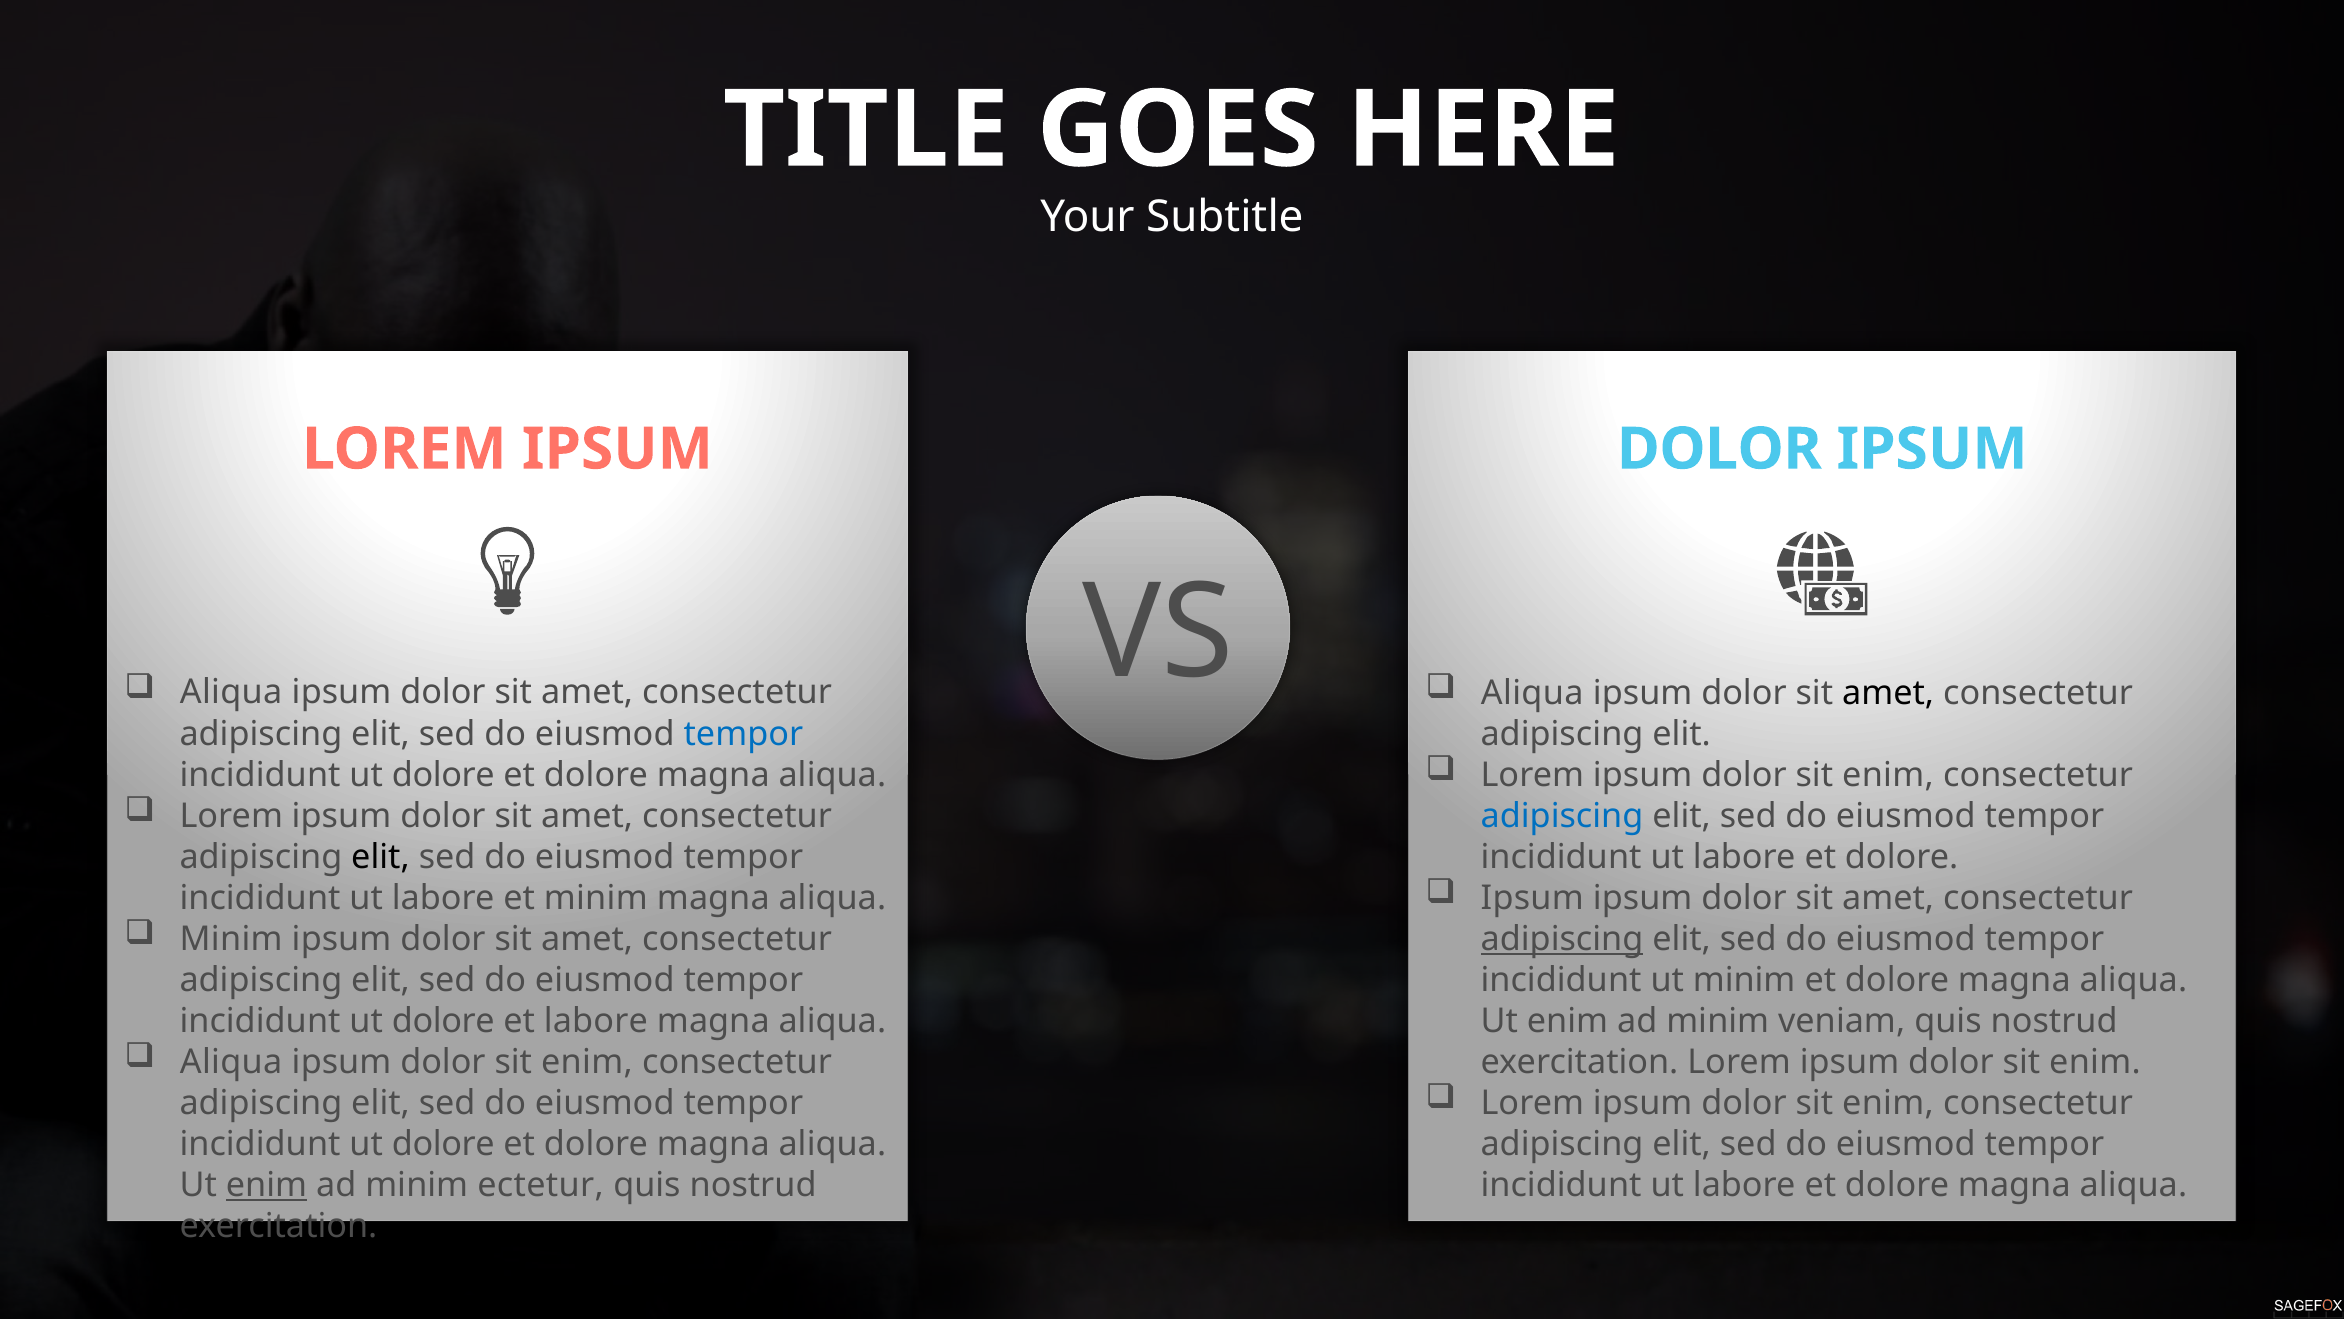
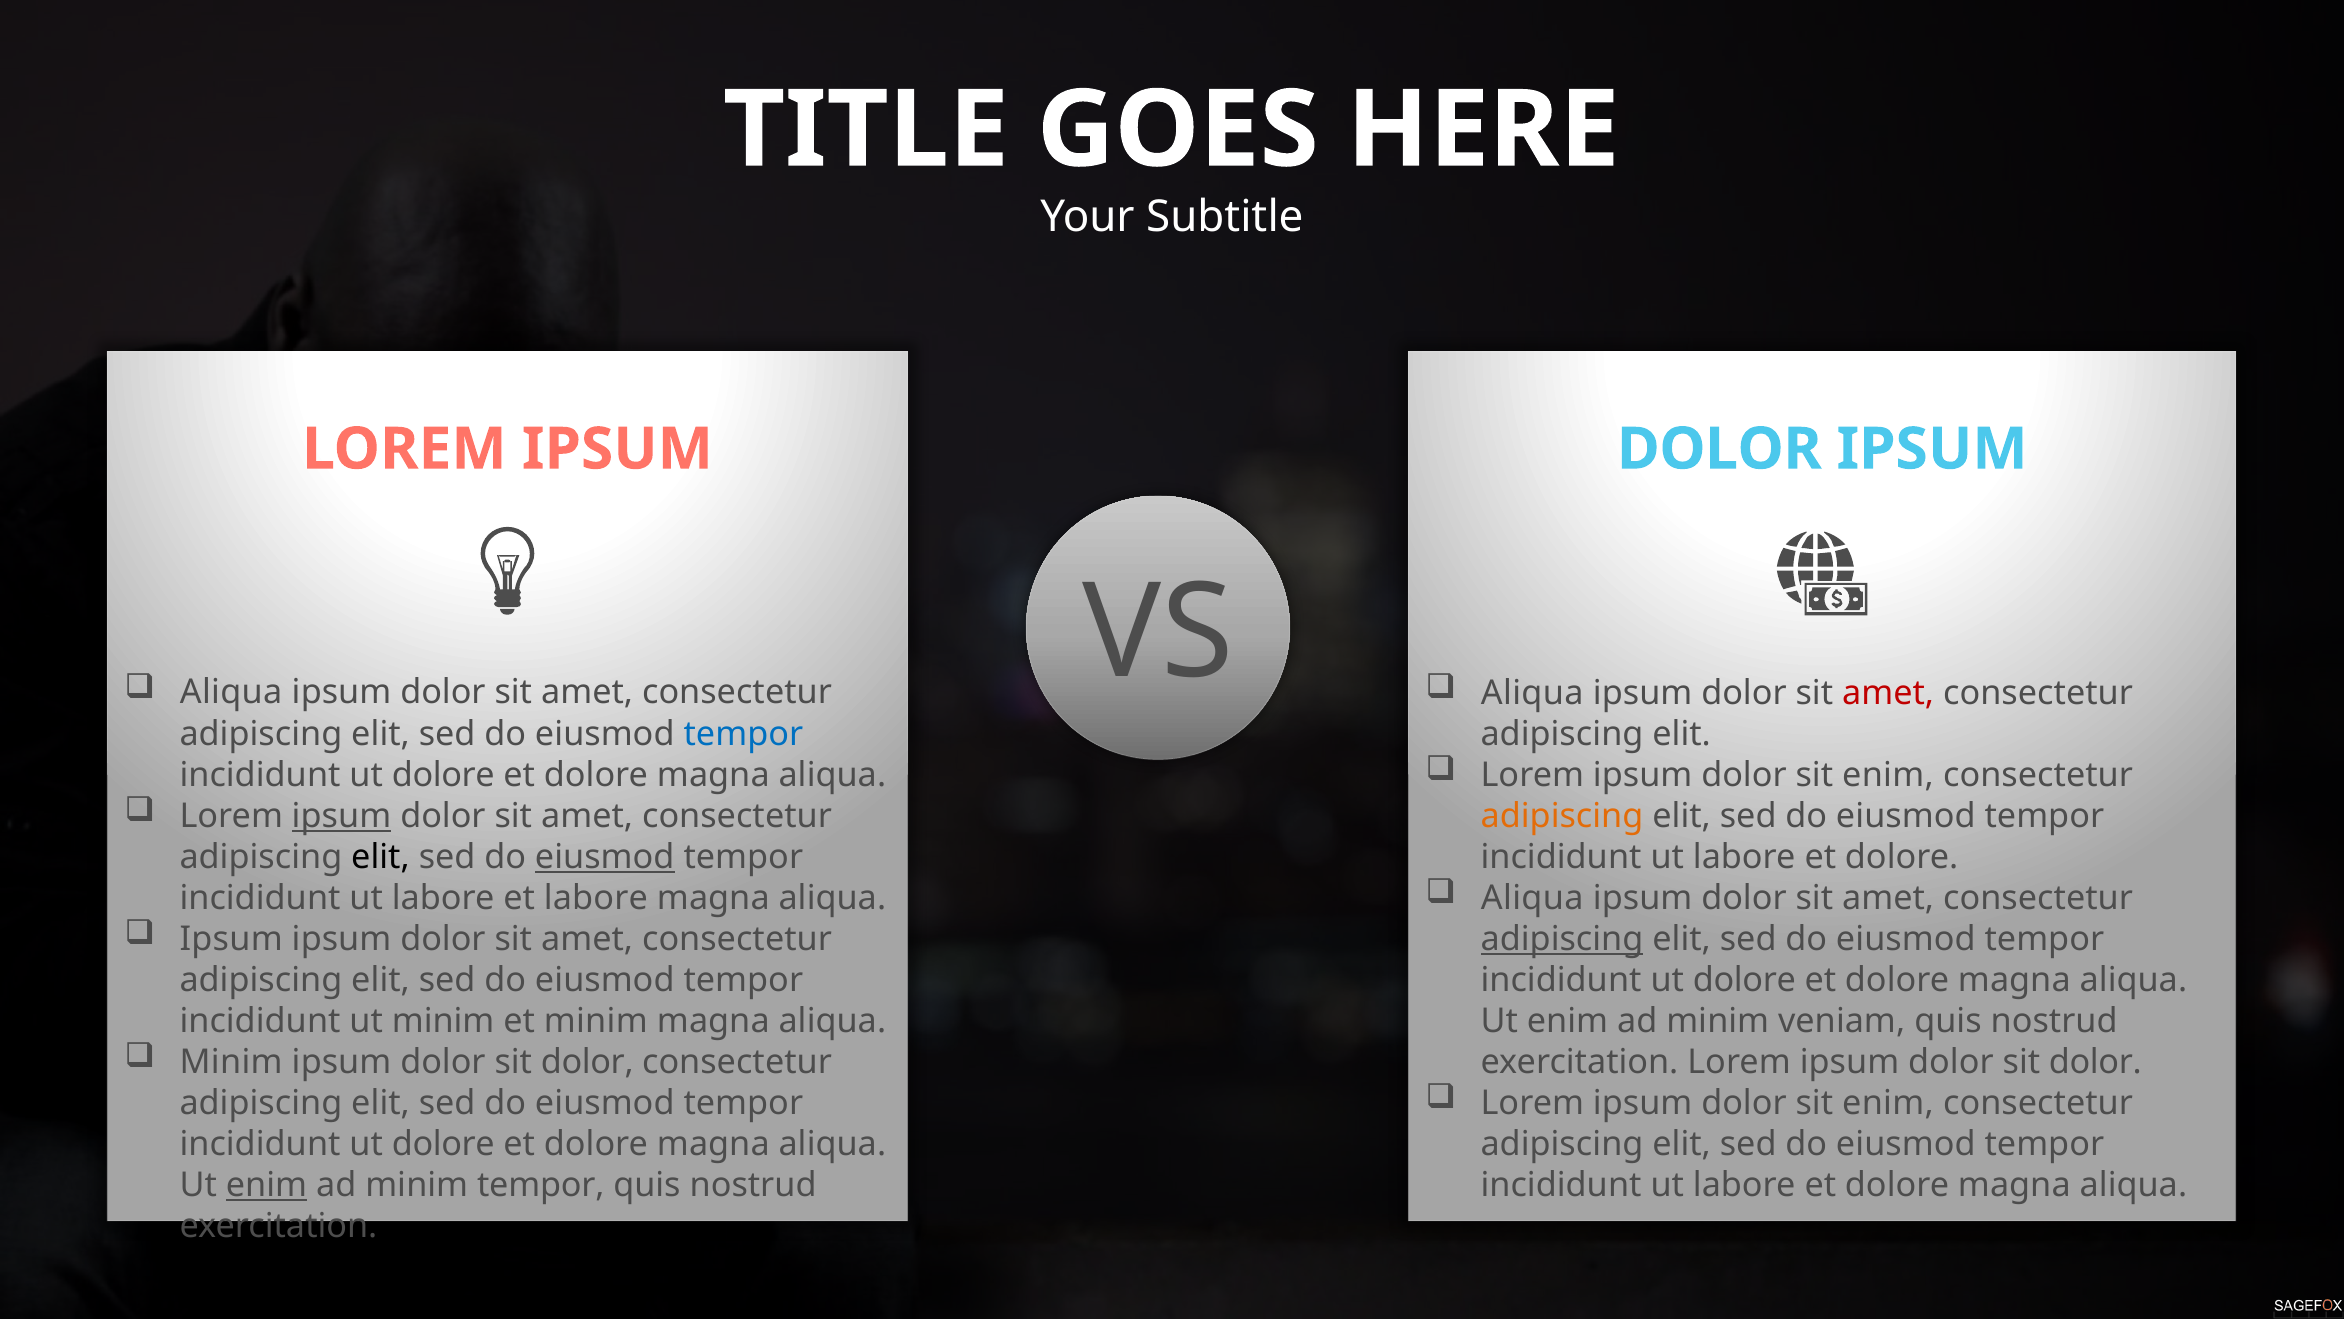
amet at (1888, 692) colour: black -> red
ipsum at (341, 816) underline: none -> present
adipiscing at (1562, 816) colour: blue -> orange
eiusmod at (605, 857) underline: none -> present
Ipsum at (1532, 898): Ipsum -> Aliqua
et minim: minim -> labore
Minim at (231, 939): Minim -> Ipsum
minim at (1744, 980): minim -> dolore
dolore at (443, 1021): dolore -> minim
et labore: labore -> minim
Aliqua at (231, 1062): Aliqua -> Minim
enim at (587, 1062): enim -> dolor
enim at (2095, 1062): enim -> dolor
minim ectetur: ectetur -> tempor
